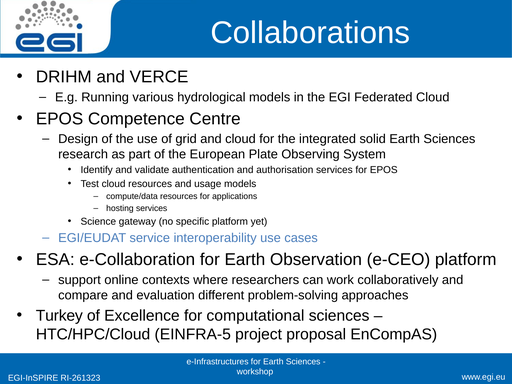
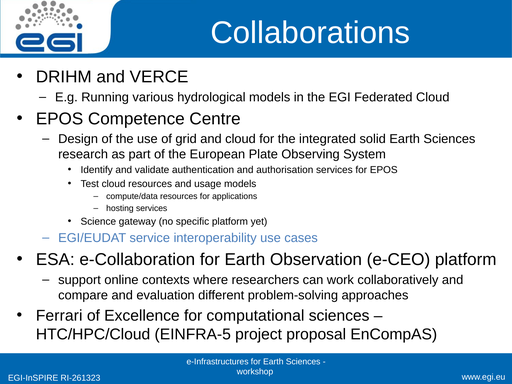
Turkey: Turkey -> Ferrari
